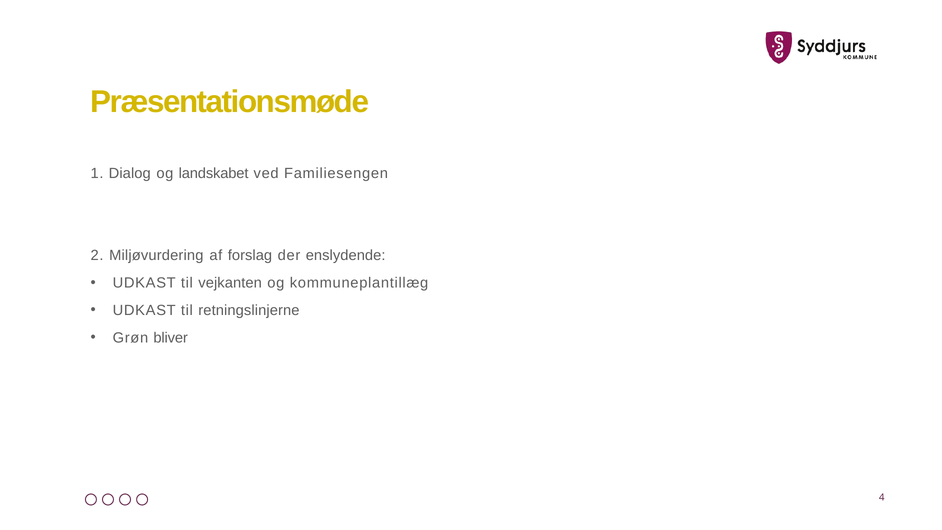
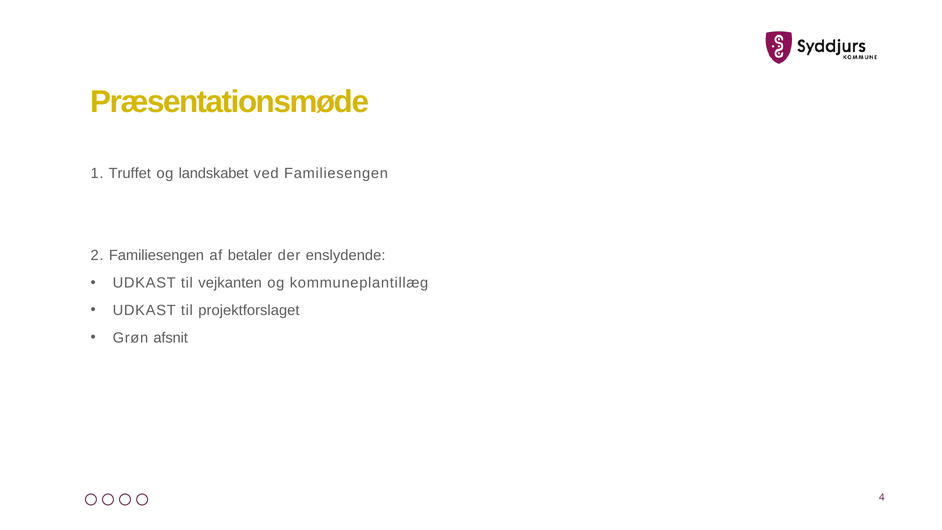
Dialog: Dialog -> Truffet
2 Miljøvurdering: Miljøvurdering -> Familiesengen
forslag: forslag -> betaler
retningslinjerne: retningslinjerne -> projektforslaget
bliver: bliver -> afsnit
